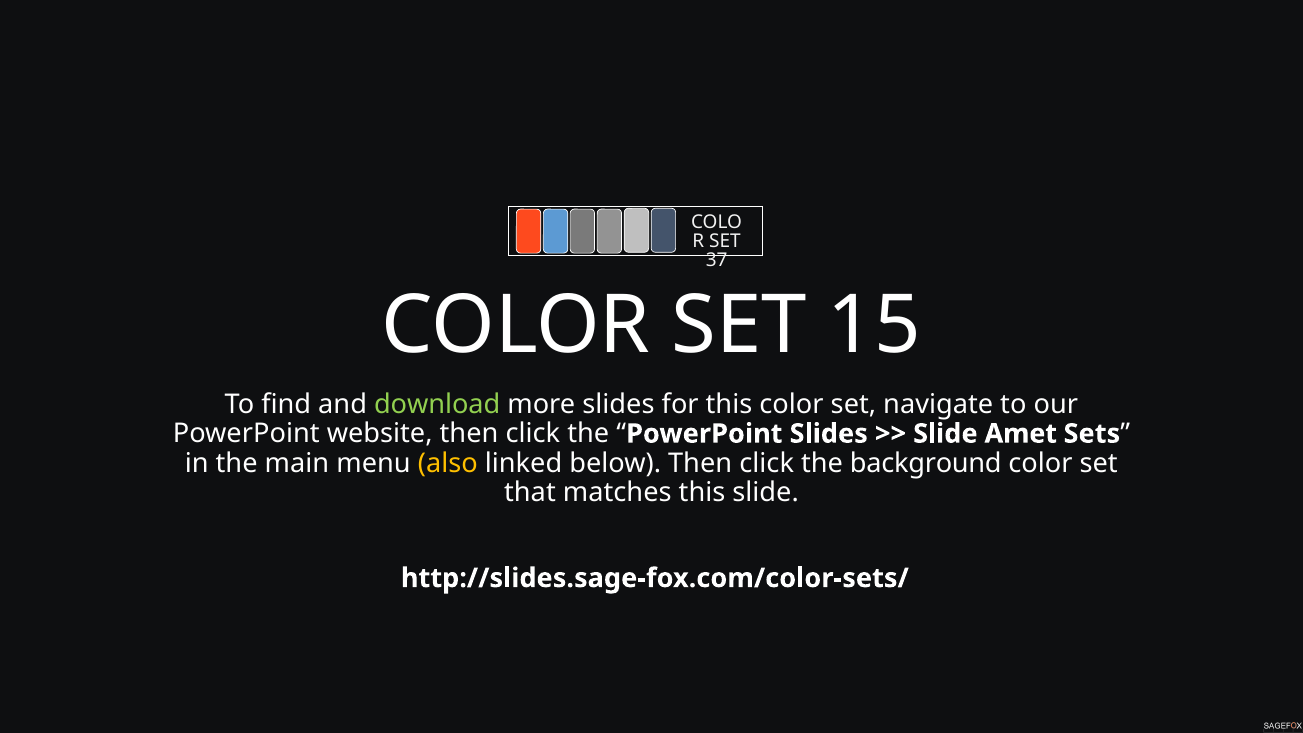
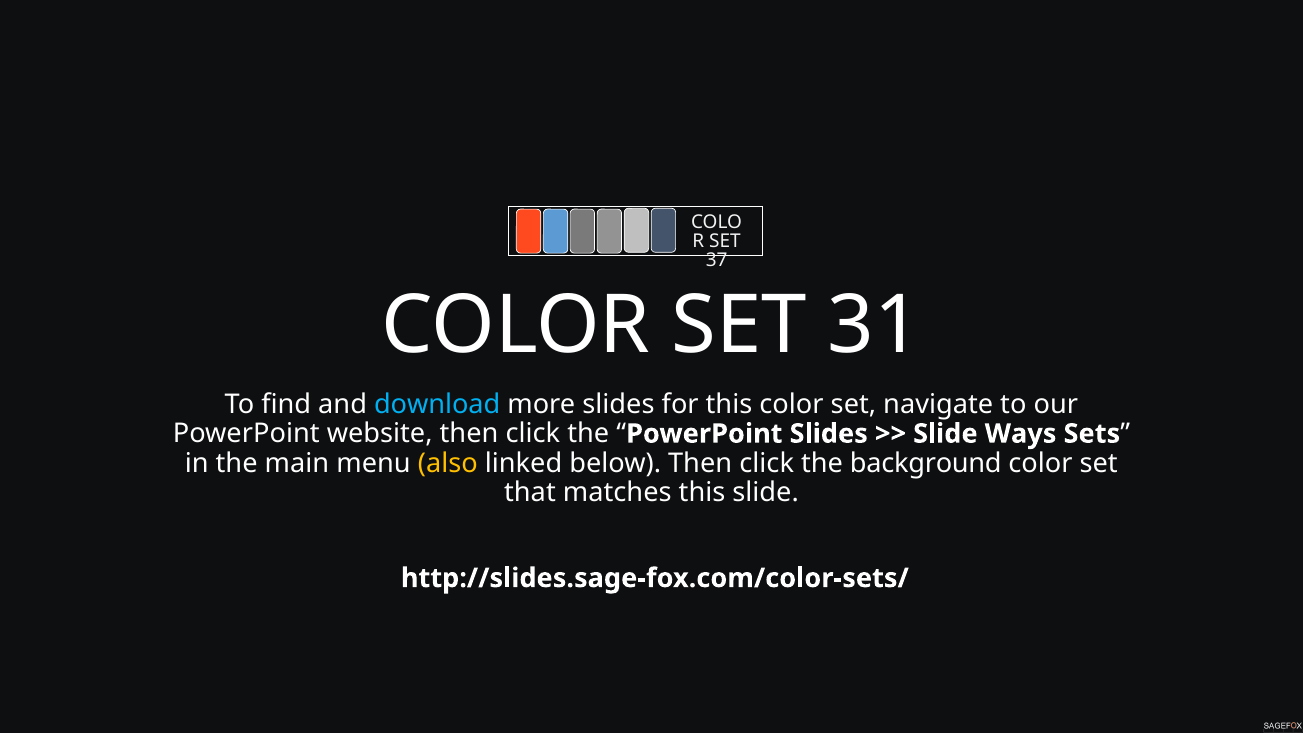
15: 15 -> 31
download colour: light green -> light blue
Amet: Amet -> Ways
